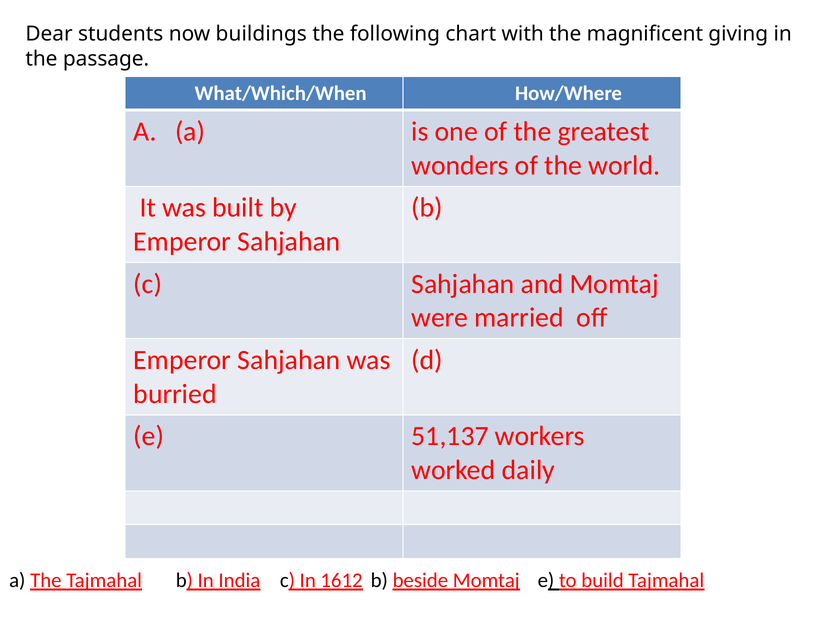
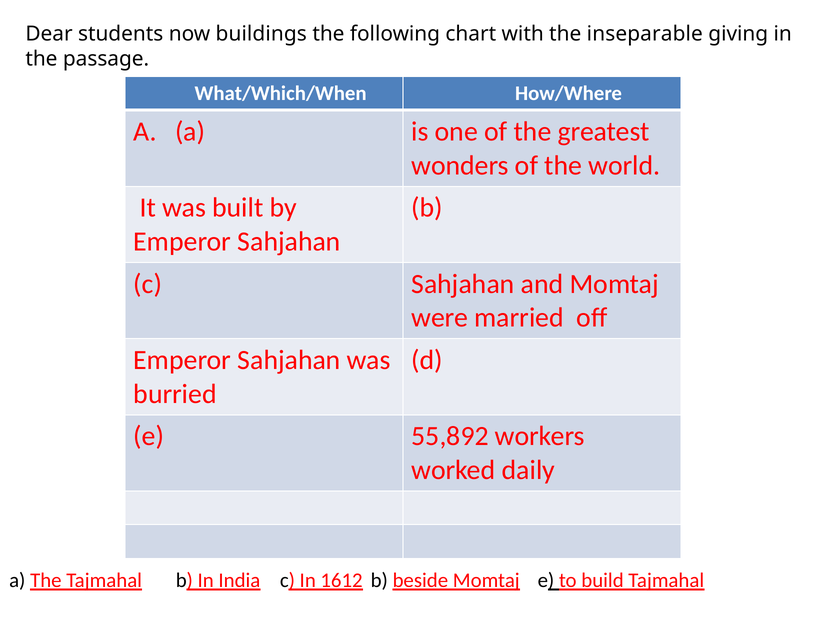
magnificent: magnificent -> inseparable
51,137: 51,137 -> 55,892
